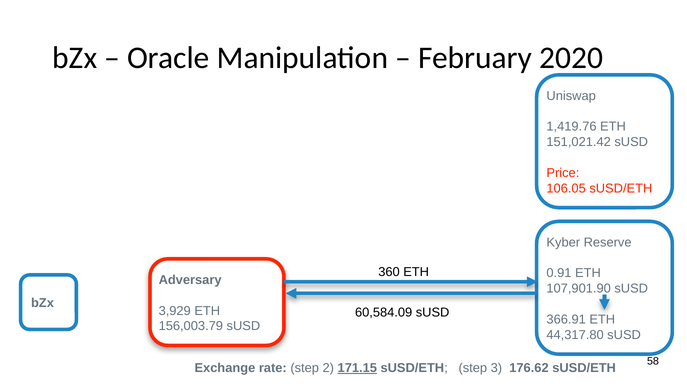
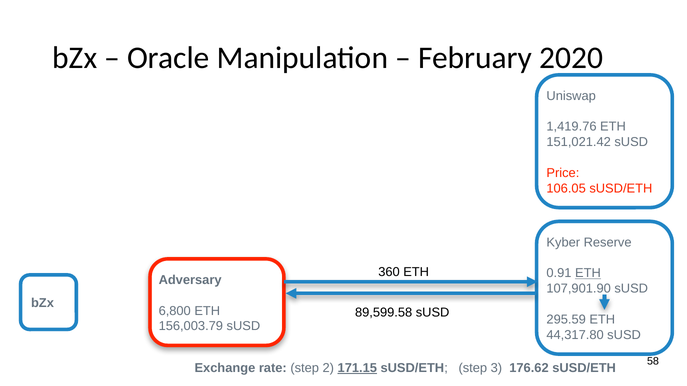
ETH at (588, 274) underline: none -> present
3,929: 3,929 -> 6,800
60,584.09: 60,584.09 -> 89,599.58
366.91: 366.91 -> 295.59
